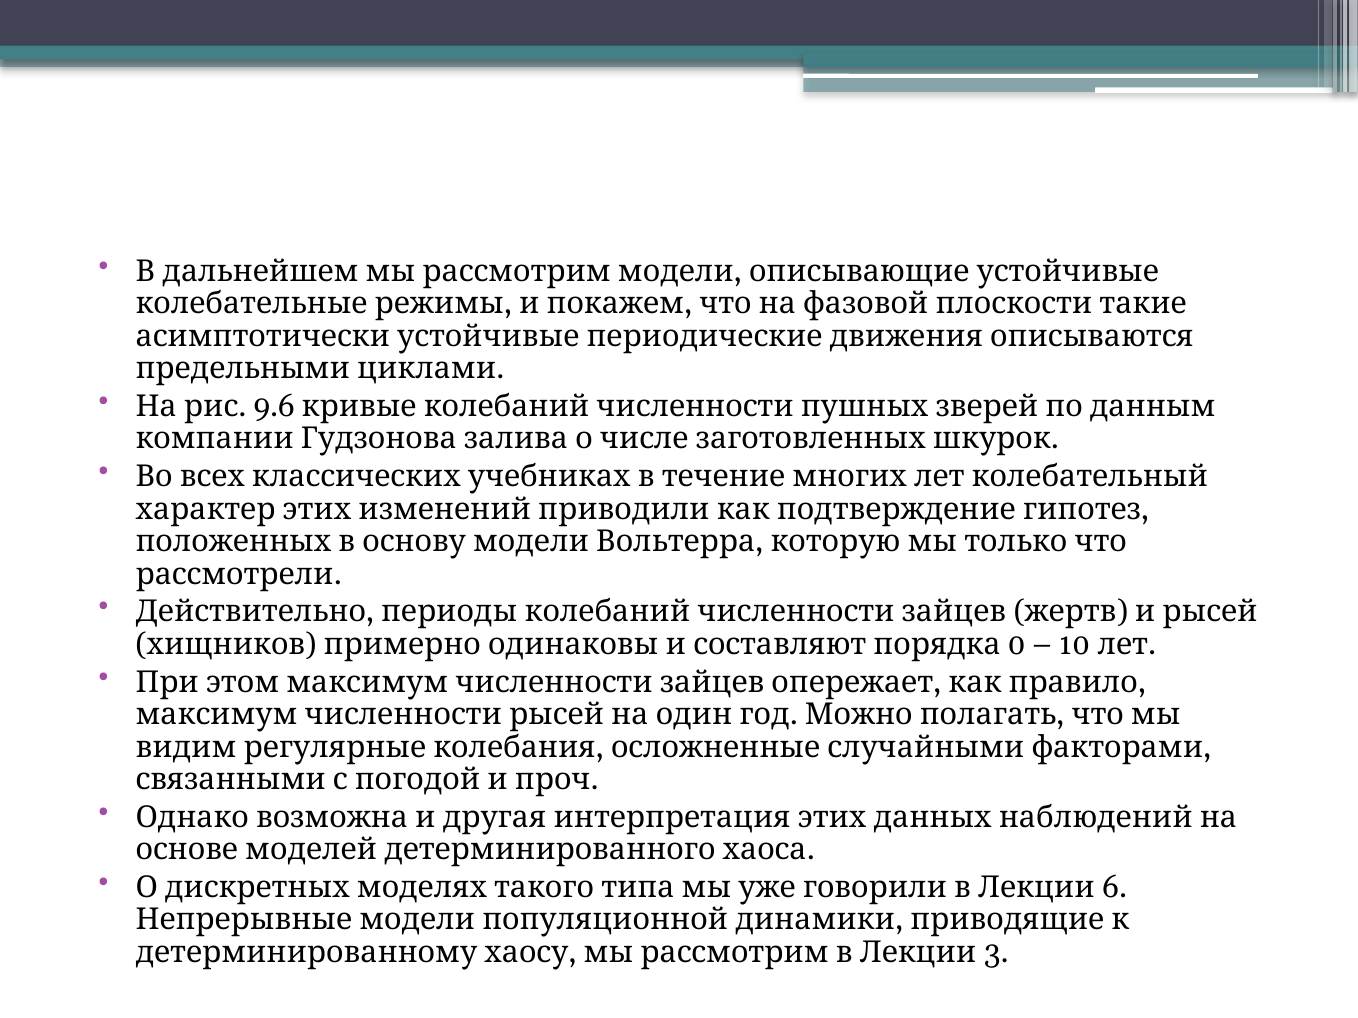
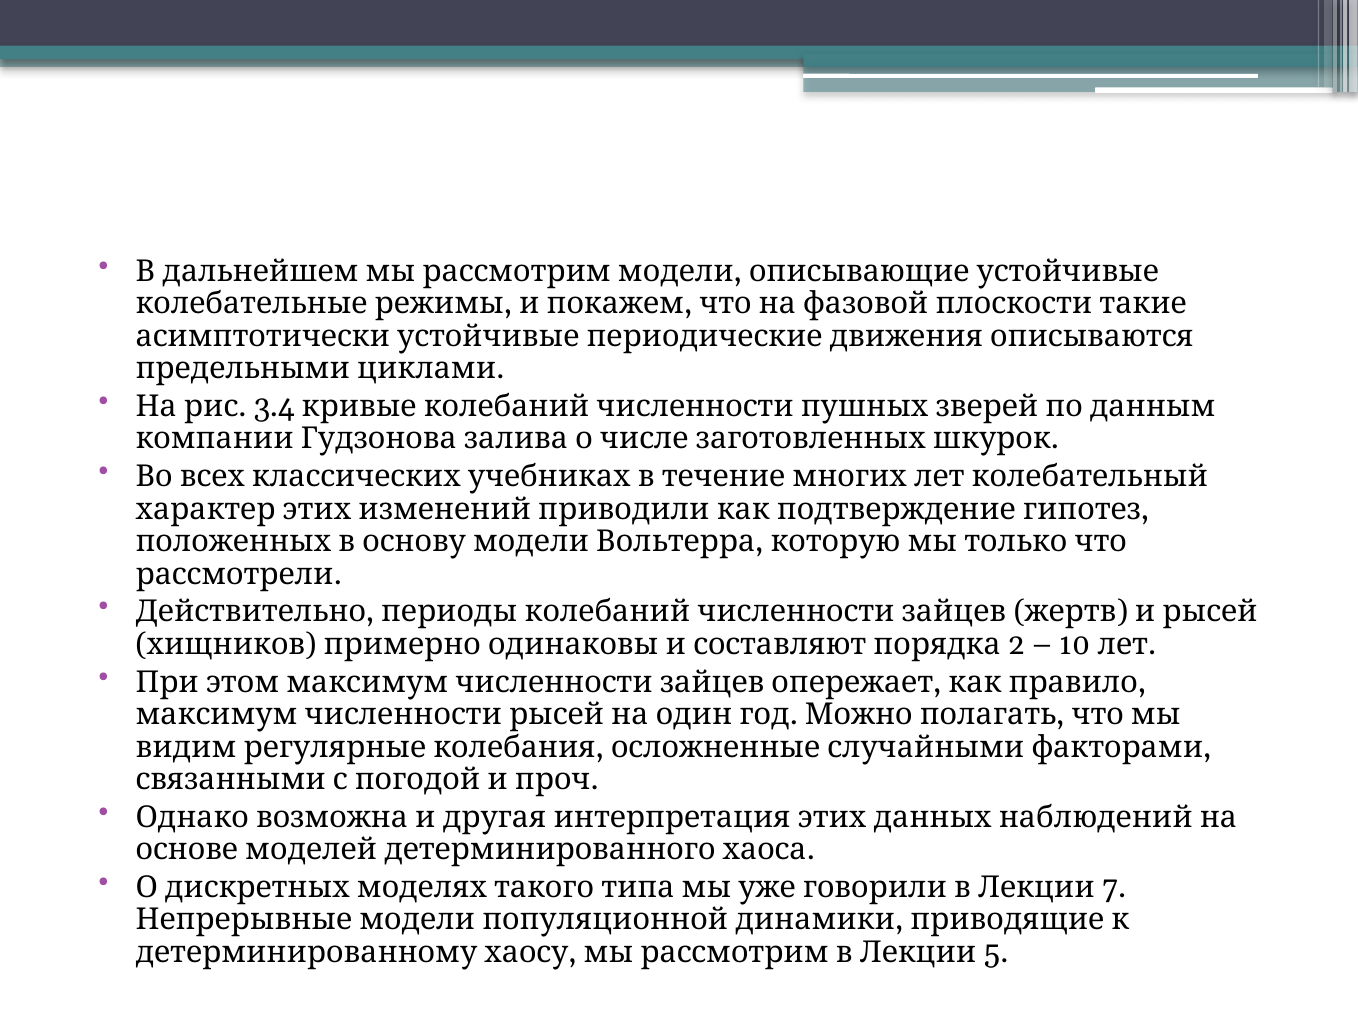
9.6: 9.6 -> 3.4
0: 0 -> 2
6: 6 -> 7
3: 3 -> 5
